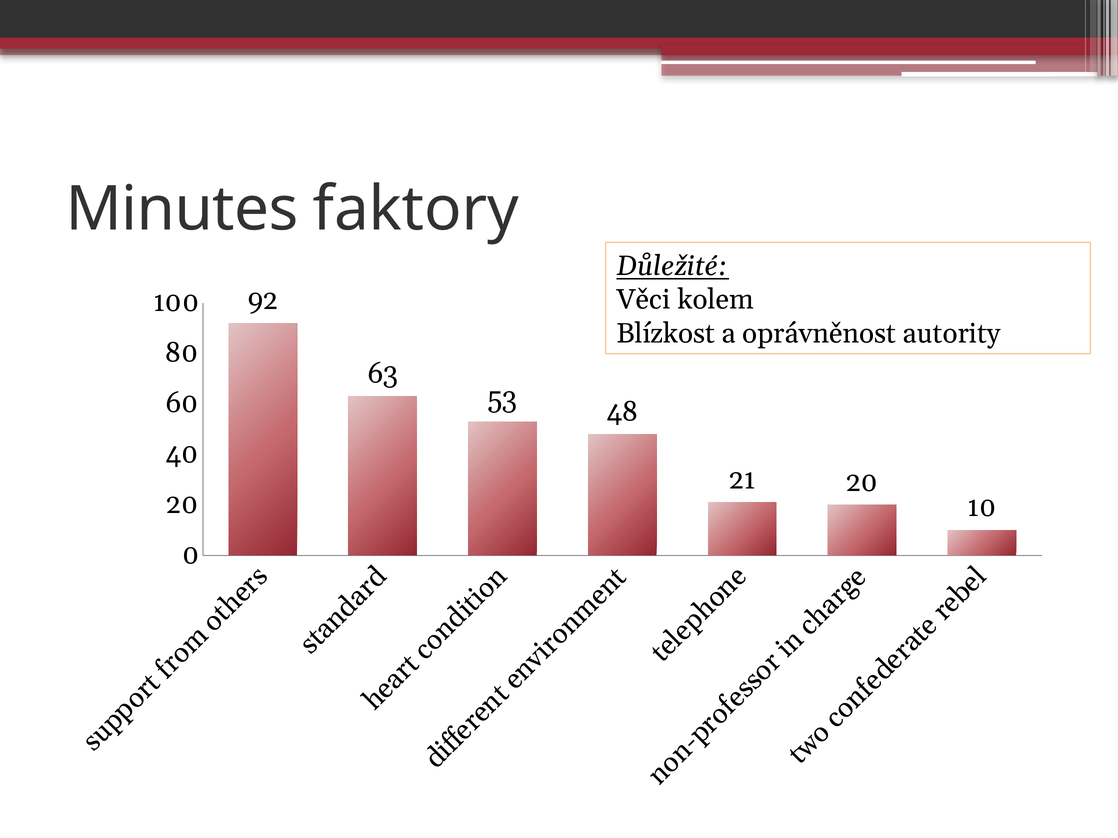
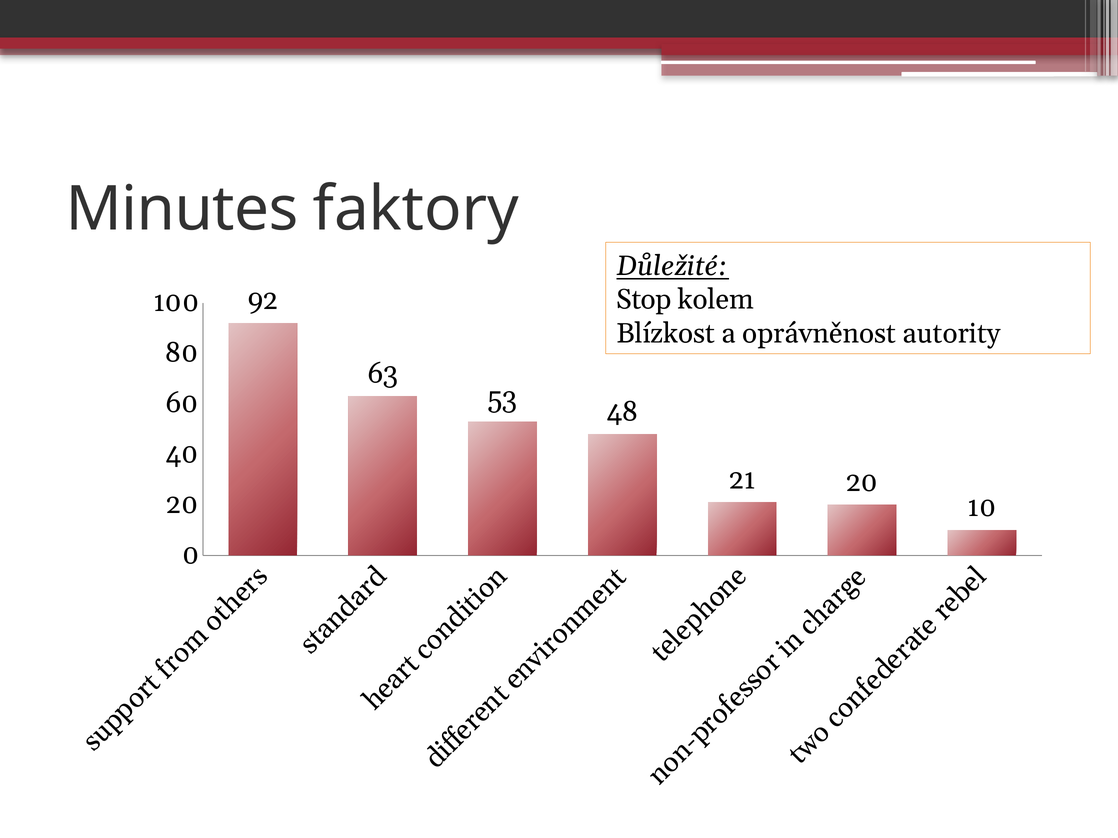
Věci: Věci -> Stop
